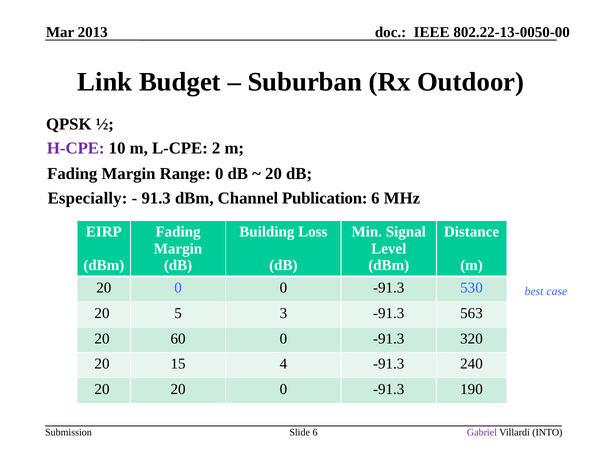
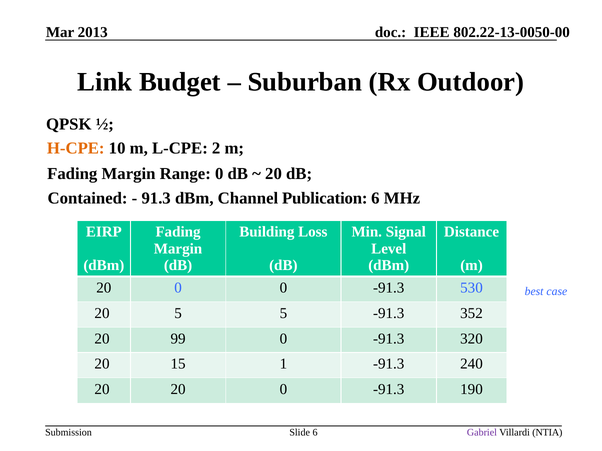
H-CPE colour: purple -> orange
Especially: Especially -> Contained
5 3: 3 -> 5
563: 563 -> 352
60: 60 -> 99
4: 4 -> 1
INTO: INTO -> NTIA
